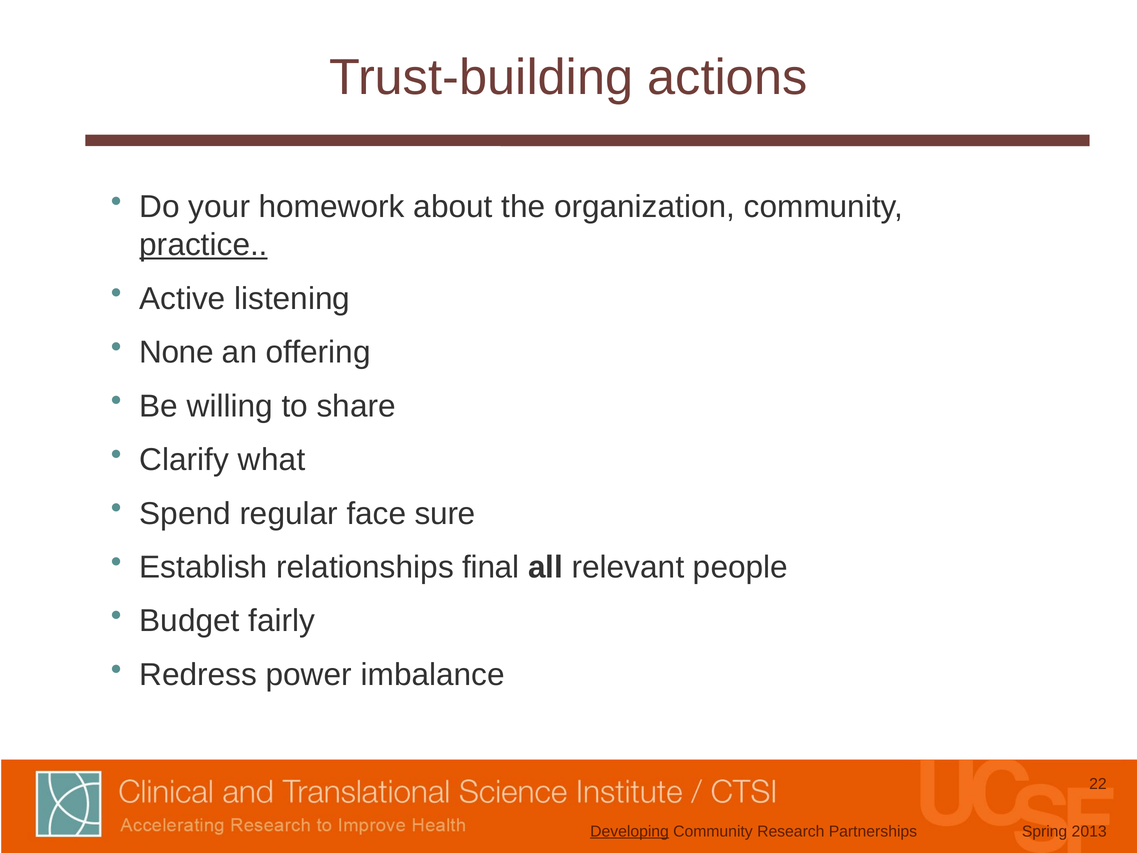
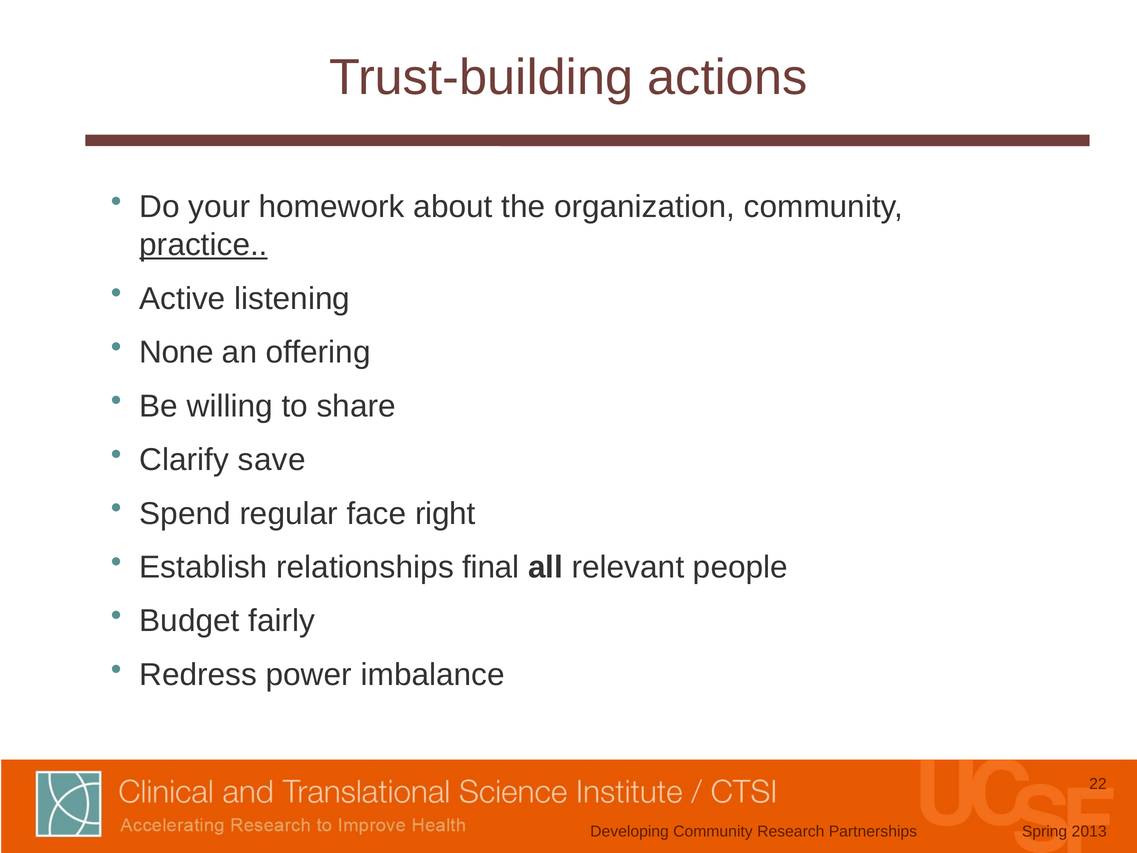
what: what -> save
sure: sure -> right
Developing underline: present -> none
